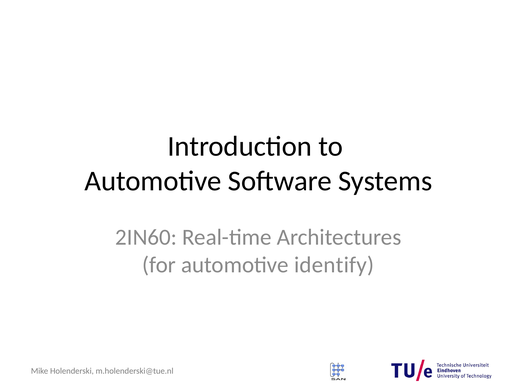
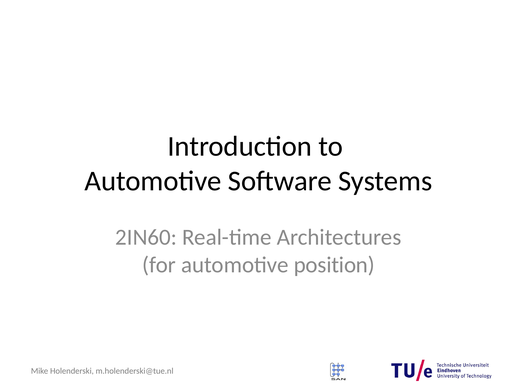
identify: identify -> position
